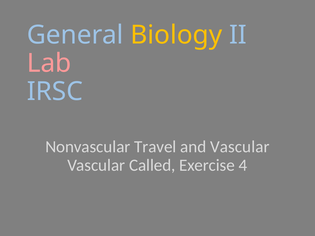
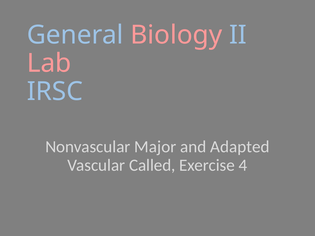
Biology colour: yellow -> pink
Travel: Travel -> Major
and Vascular: Vascular -> Adapted
